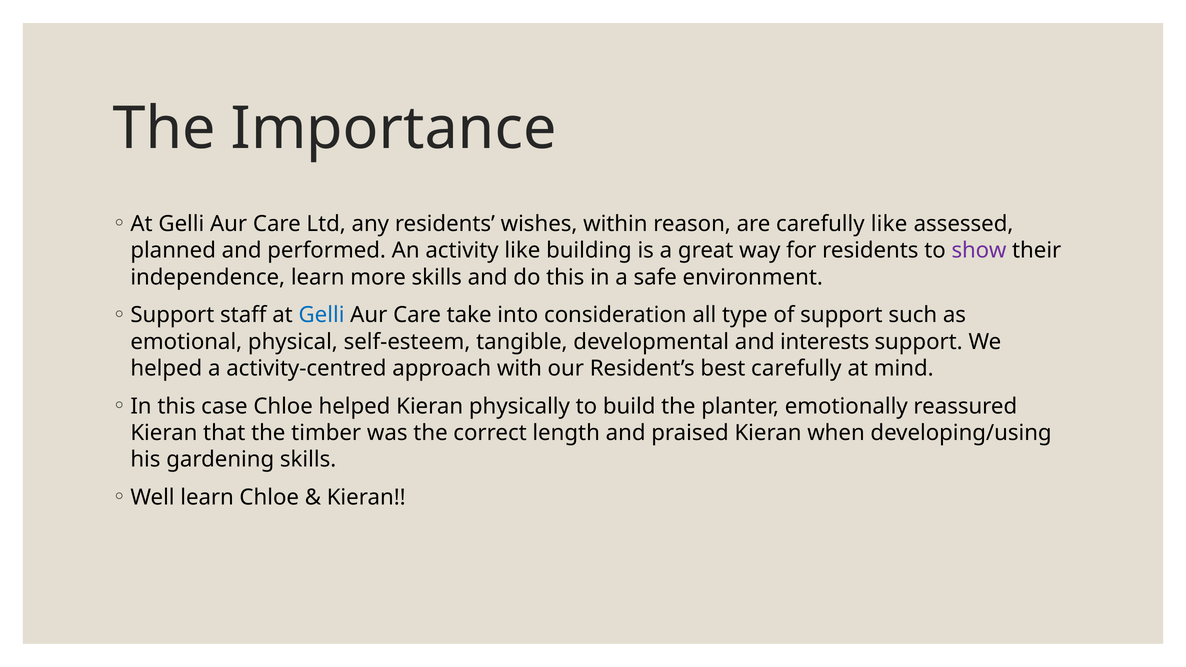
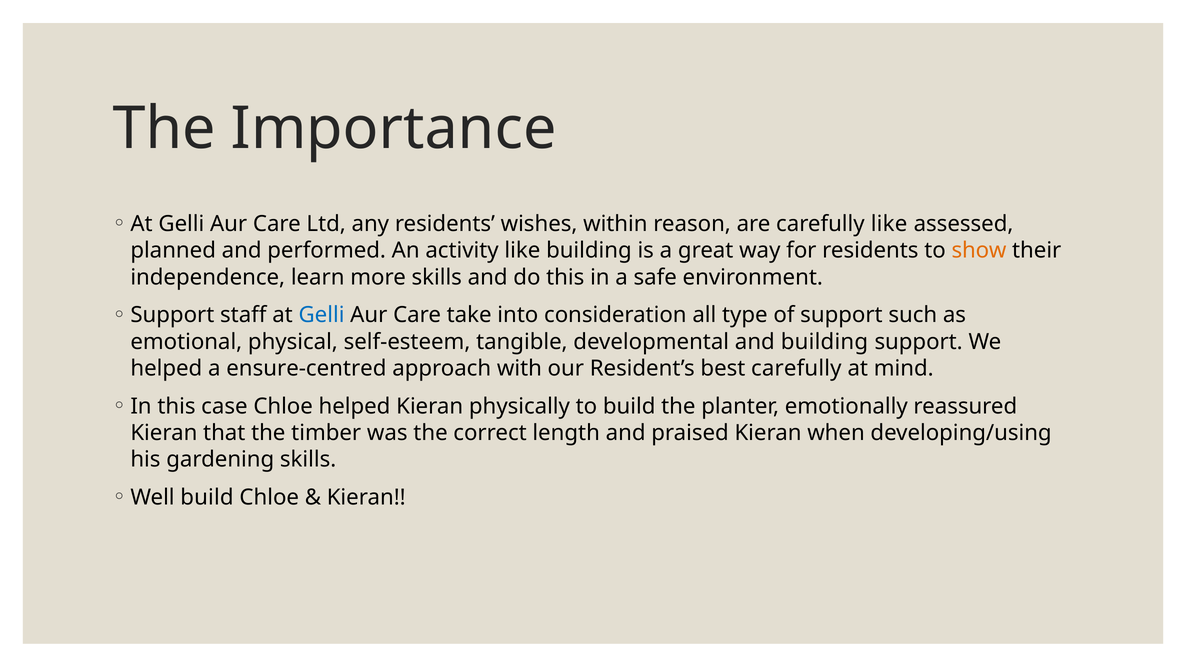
show colour: purple -> orange
and interests: interests -> building
activity-centred: activity-centred -> ensure-centred
Well learn: learn -> build
